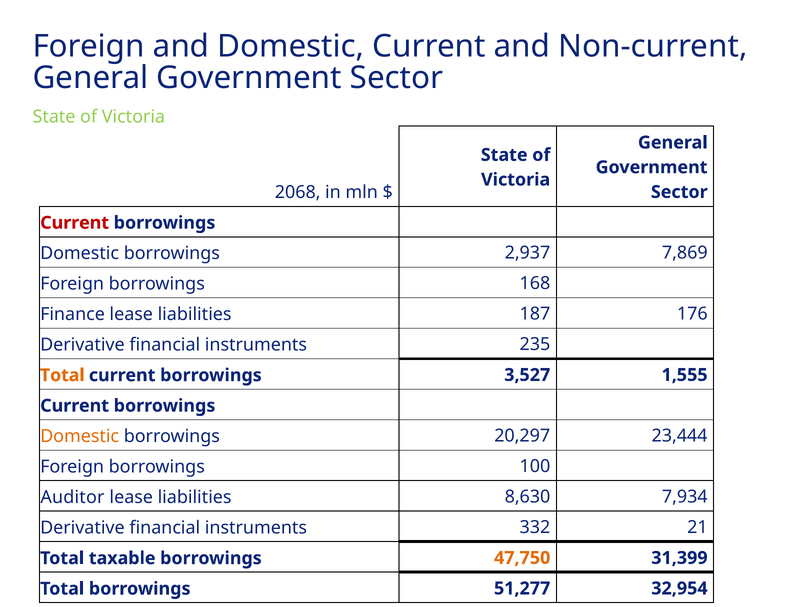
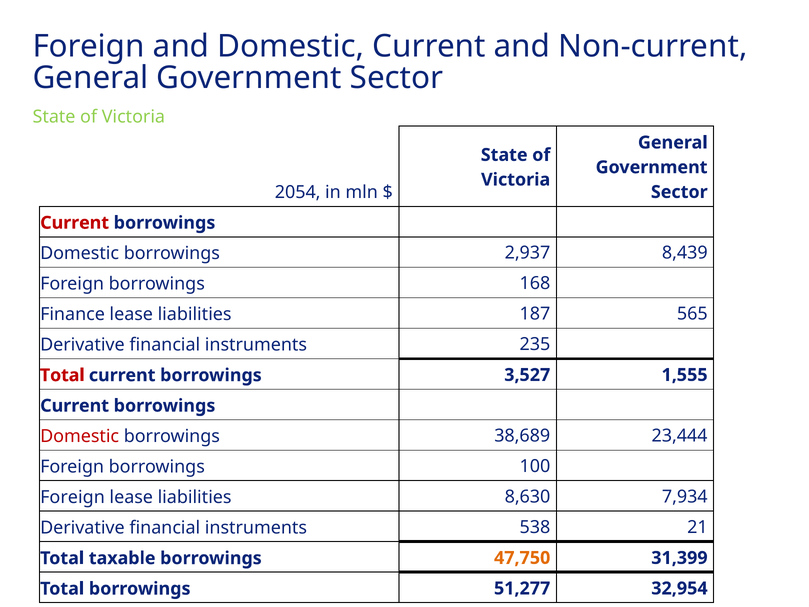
2068: 2068 -> 2054
7,869: 7,869 -> 8,439
176: 176 -> 565
Total at (62, 375) colour: orange -> red
Domestic at (80, 436) colour: orange -> red
20,297: 20,297 -> 38,689
Auditor at (72, 497): Auditor -> Foreign
332: 332 -> 538
